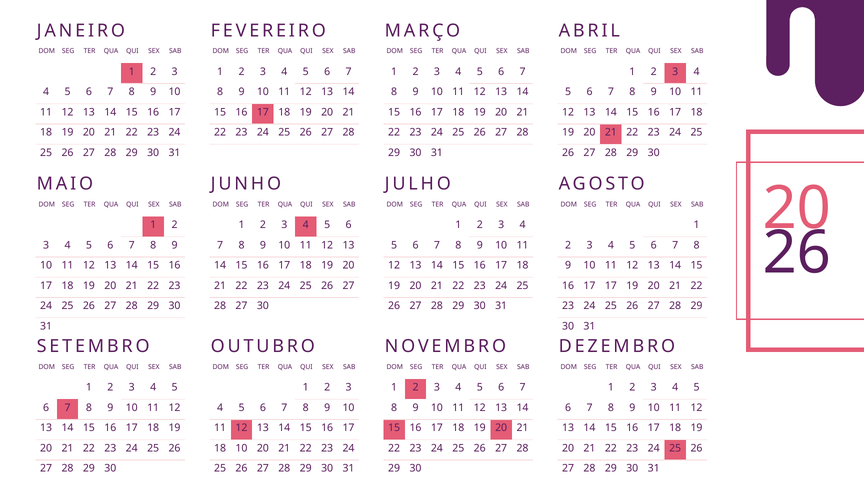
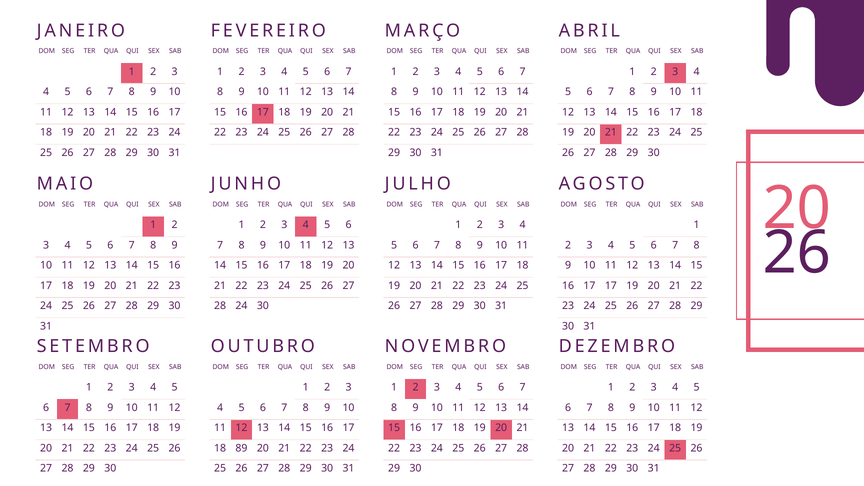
28 27: 27 -> 24
18 10: 10 -> 89
